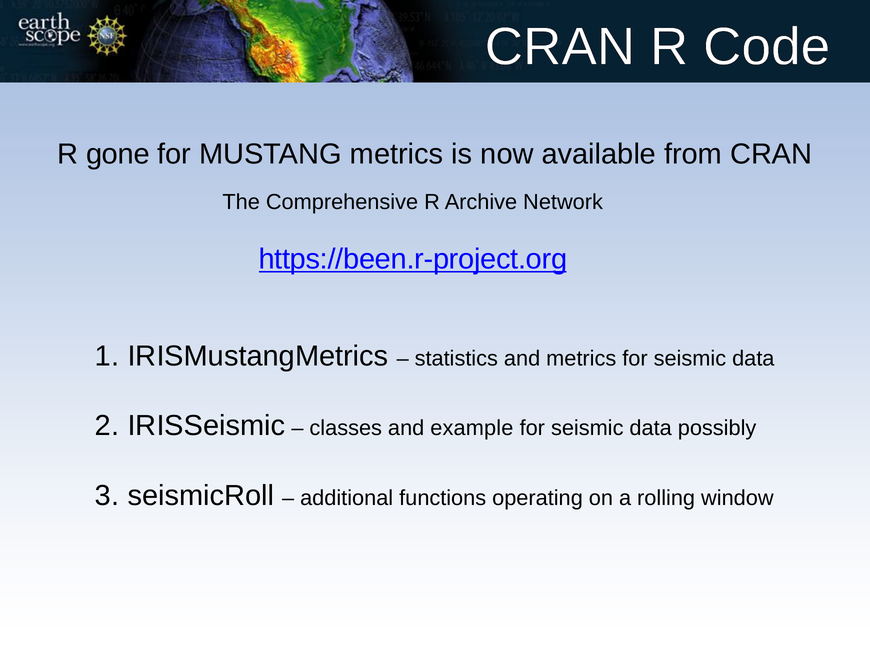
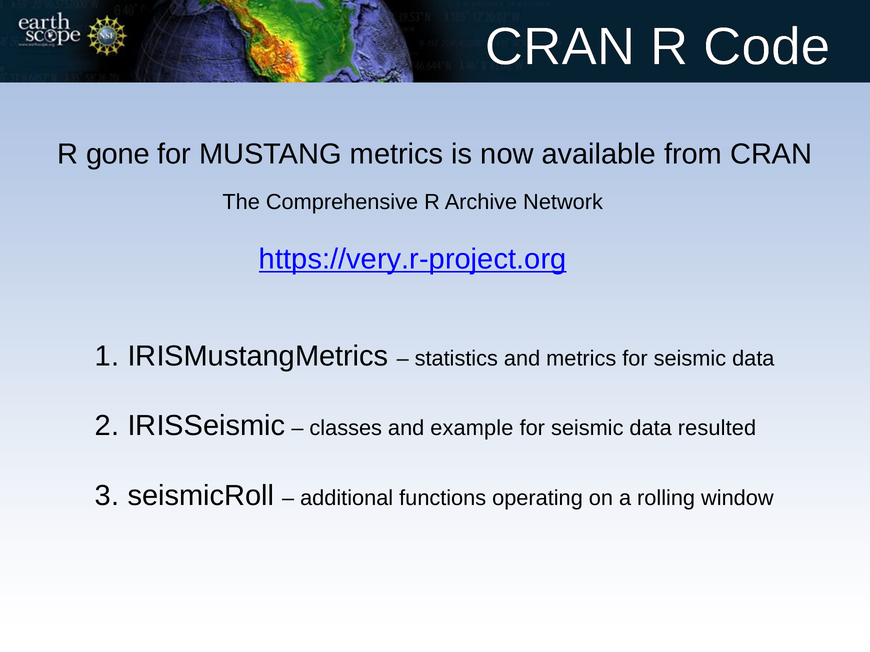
https://been.r-project.org: https://been.r-project.org -> https://very.r-project.org
possibly: possibly -> resulted
